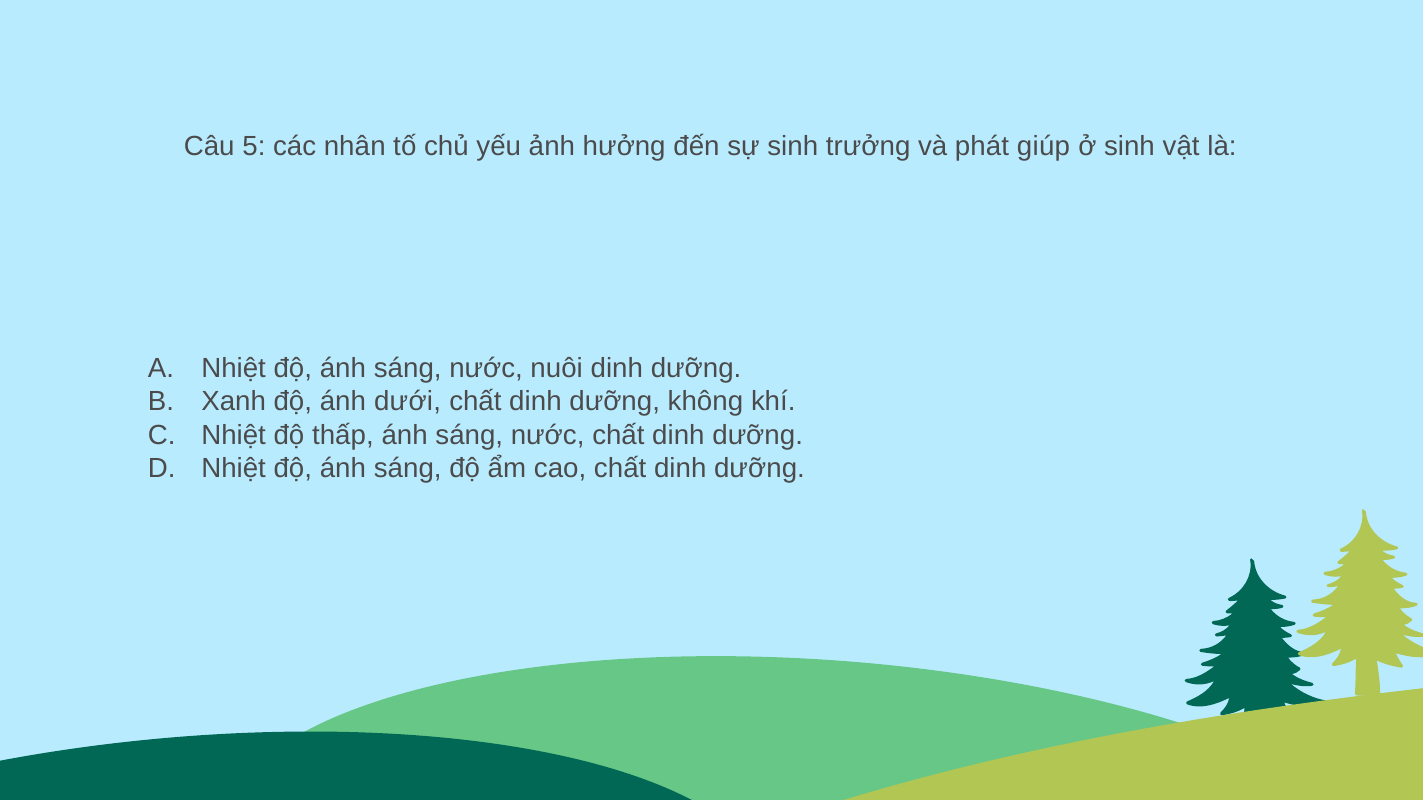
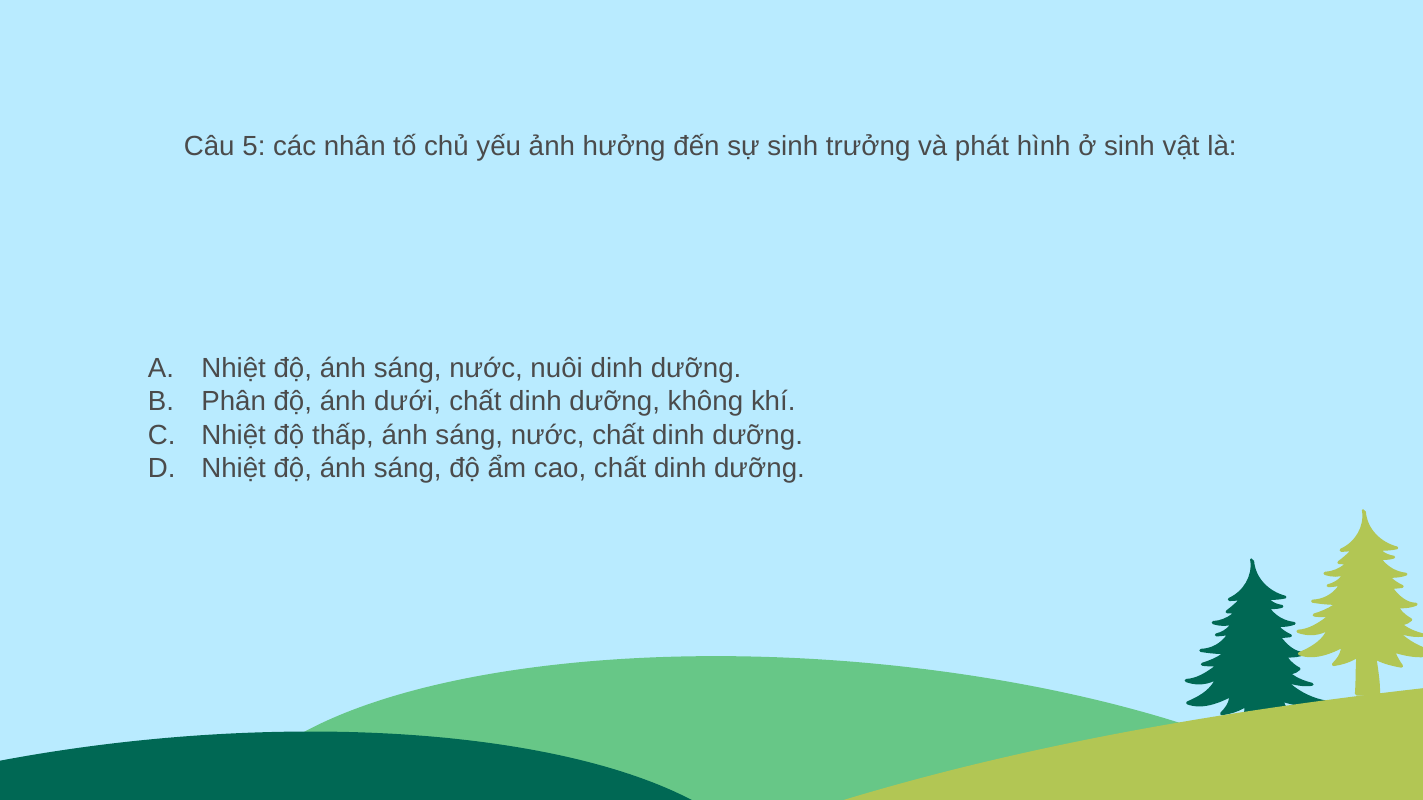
giúp: giúp -> hình
Xanh: Xanh -> Phân
